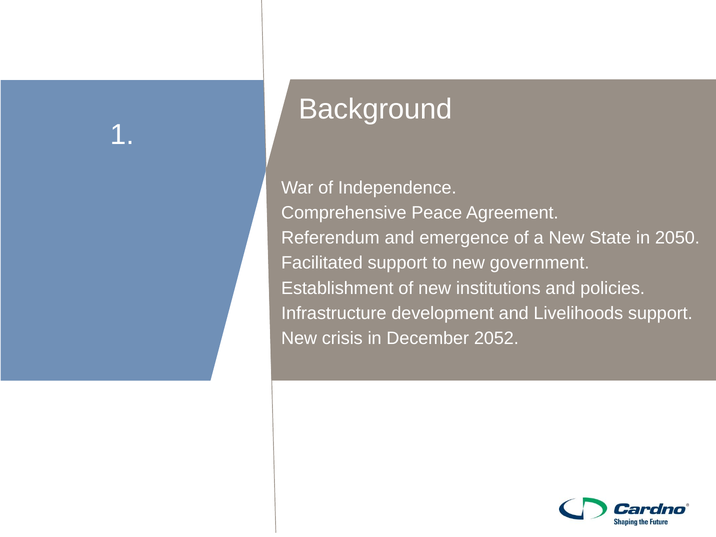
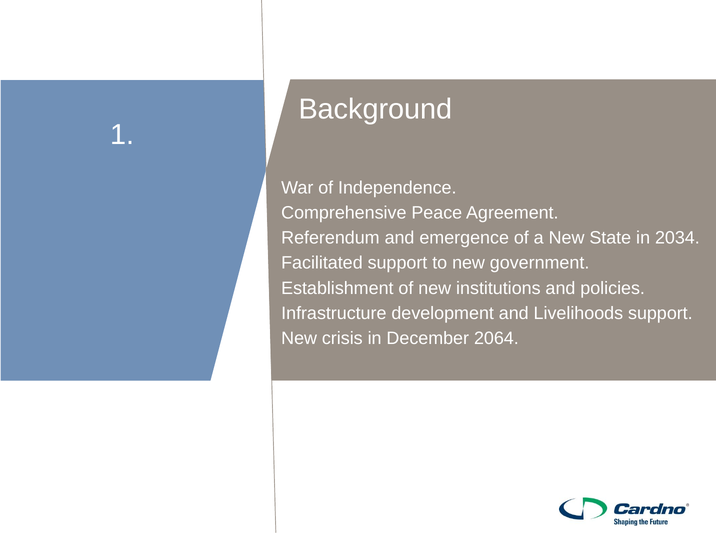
2050: 2050 -> 2034
2052: 2052 -> 2064
